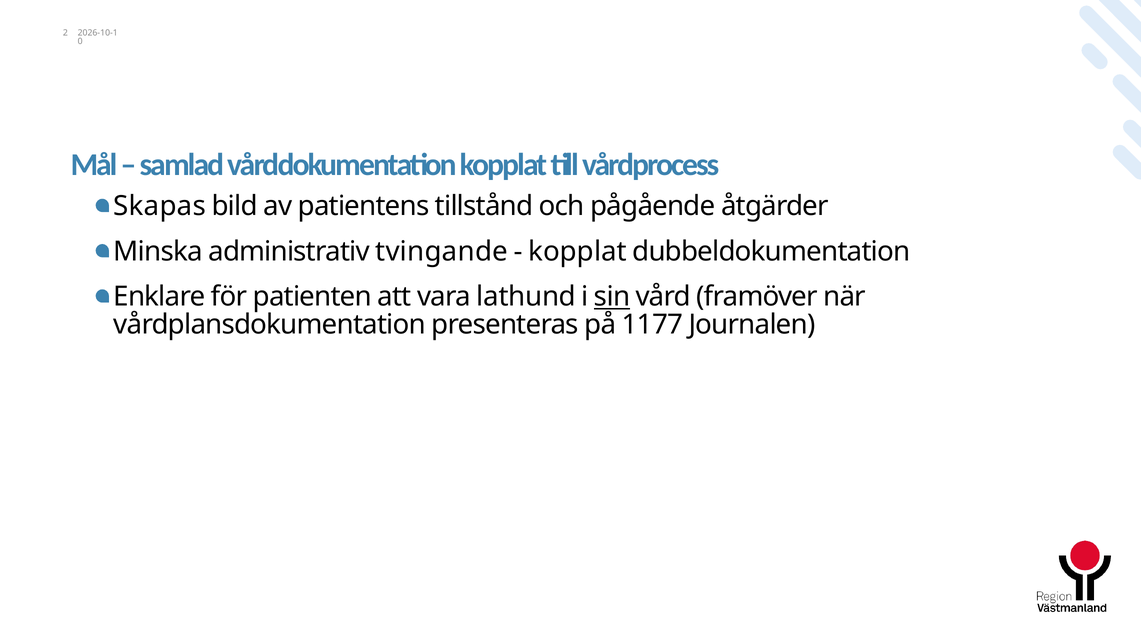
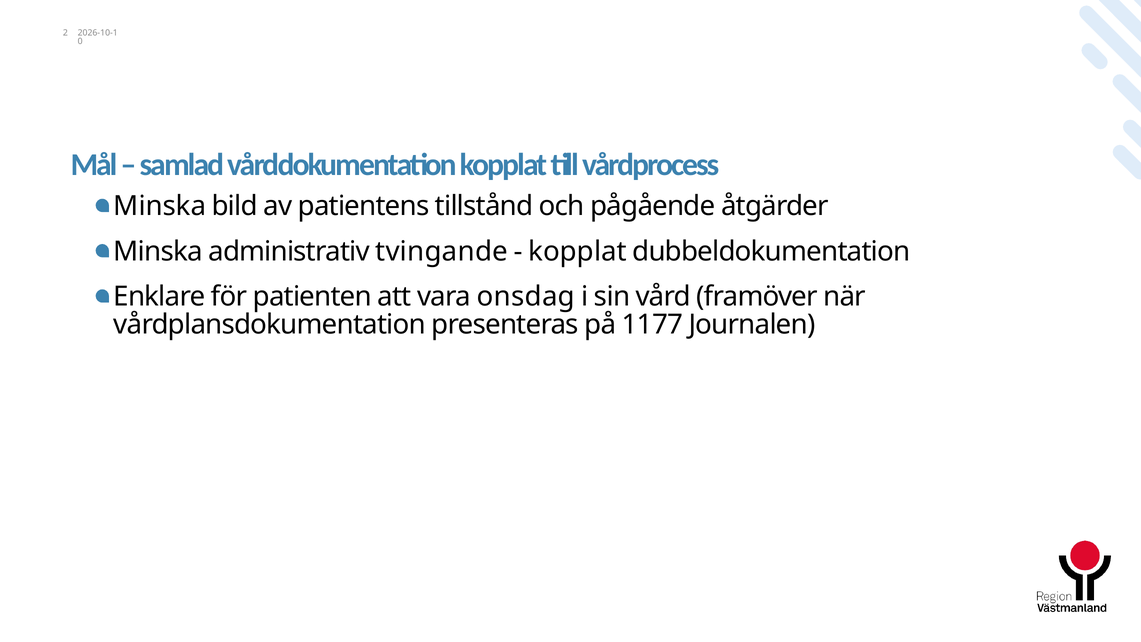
Skapas at (160, 206): Skapas -> Minska
lathund: lathund -> onsdag
sin underline: present -> none
